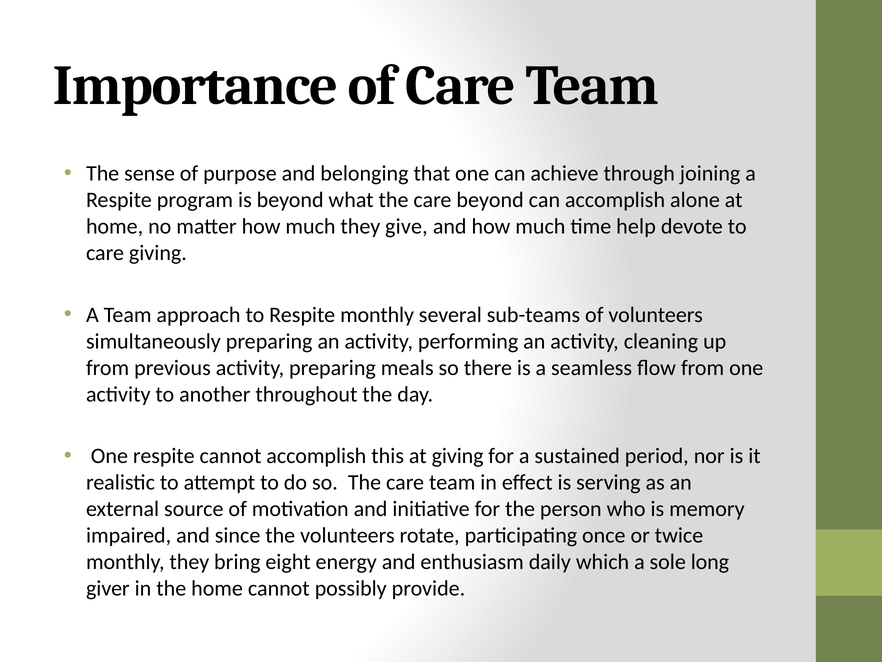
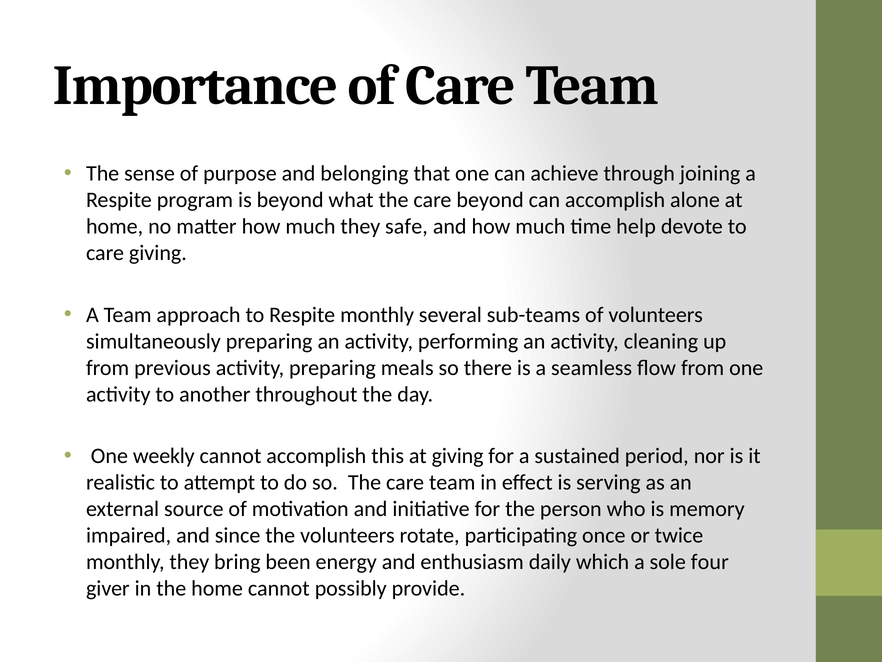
give: give -> safe
One respite: respite -> weekly
eight: eight -> been
long: long -> four
